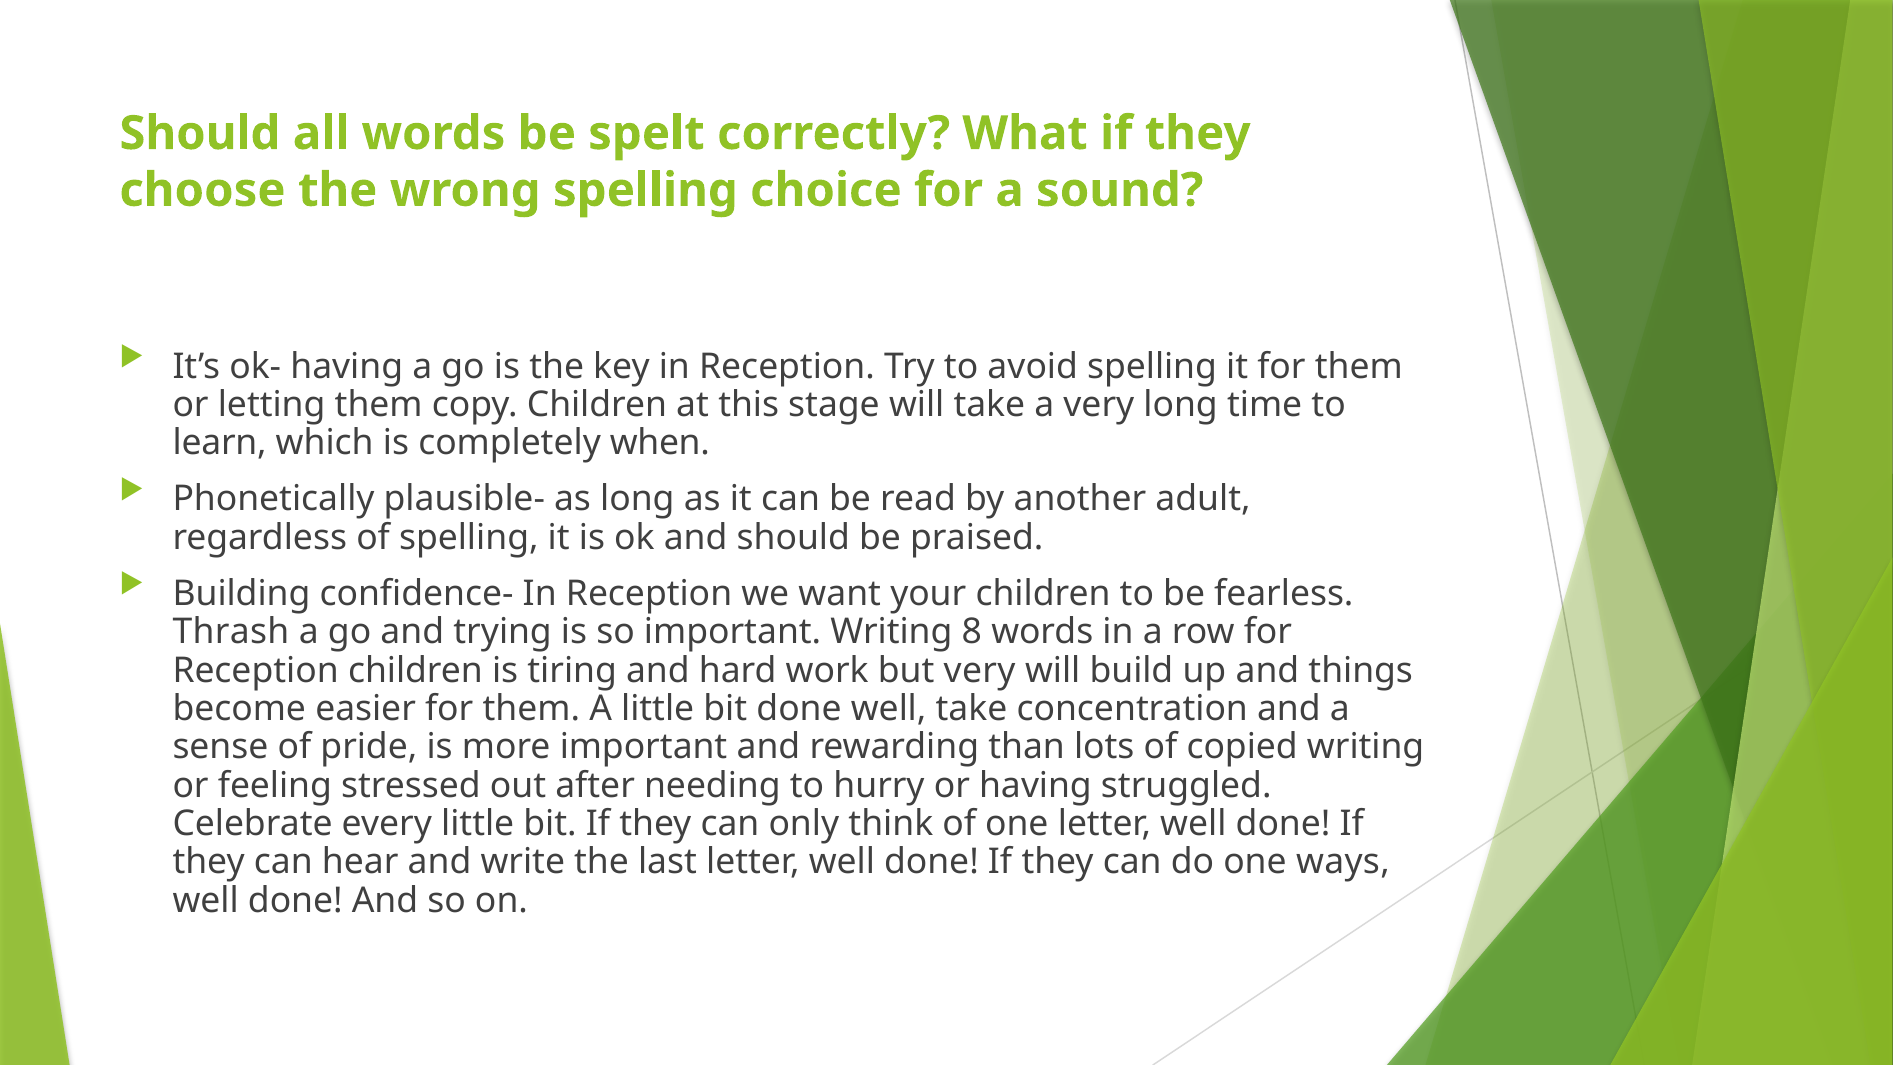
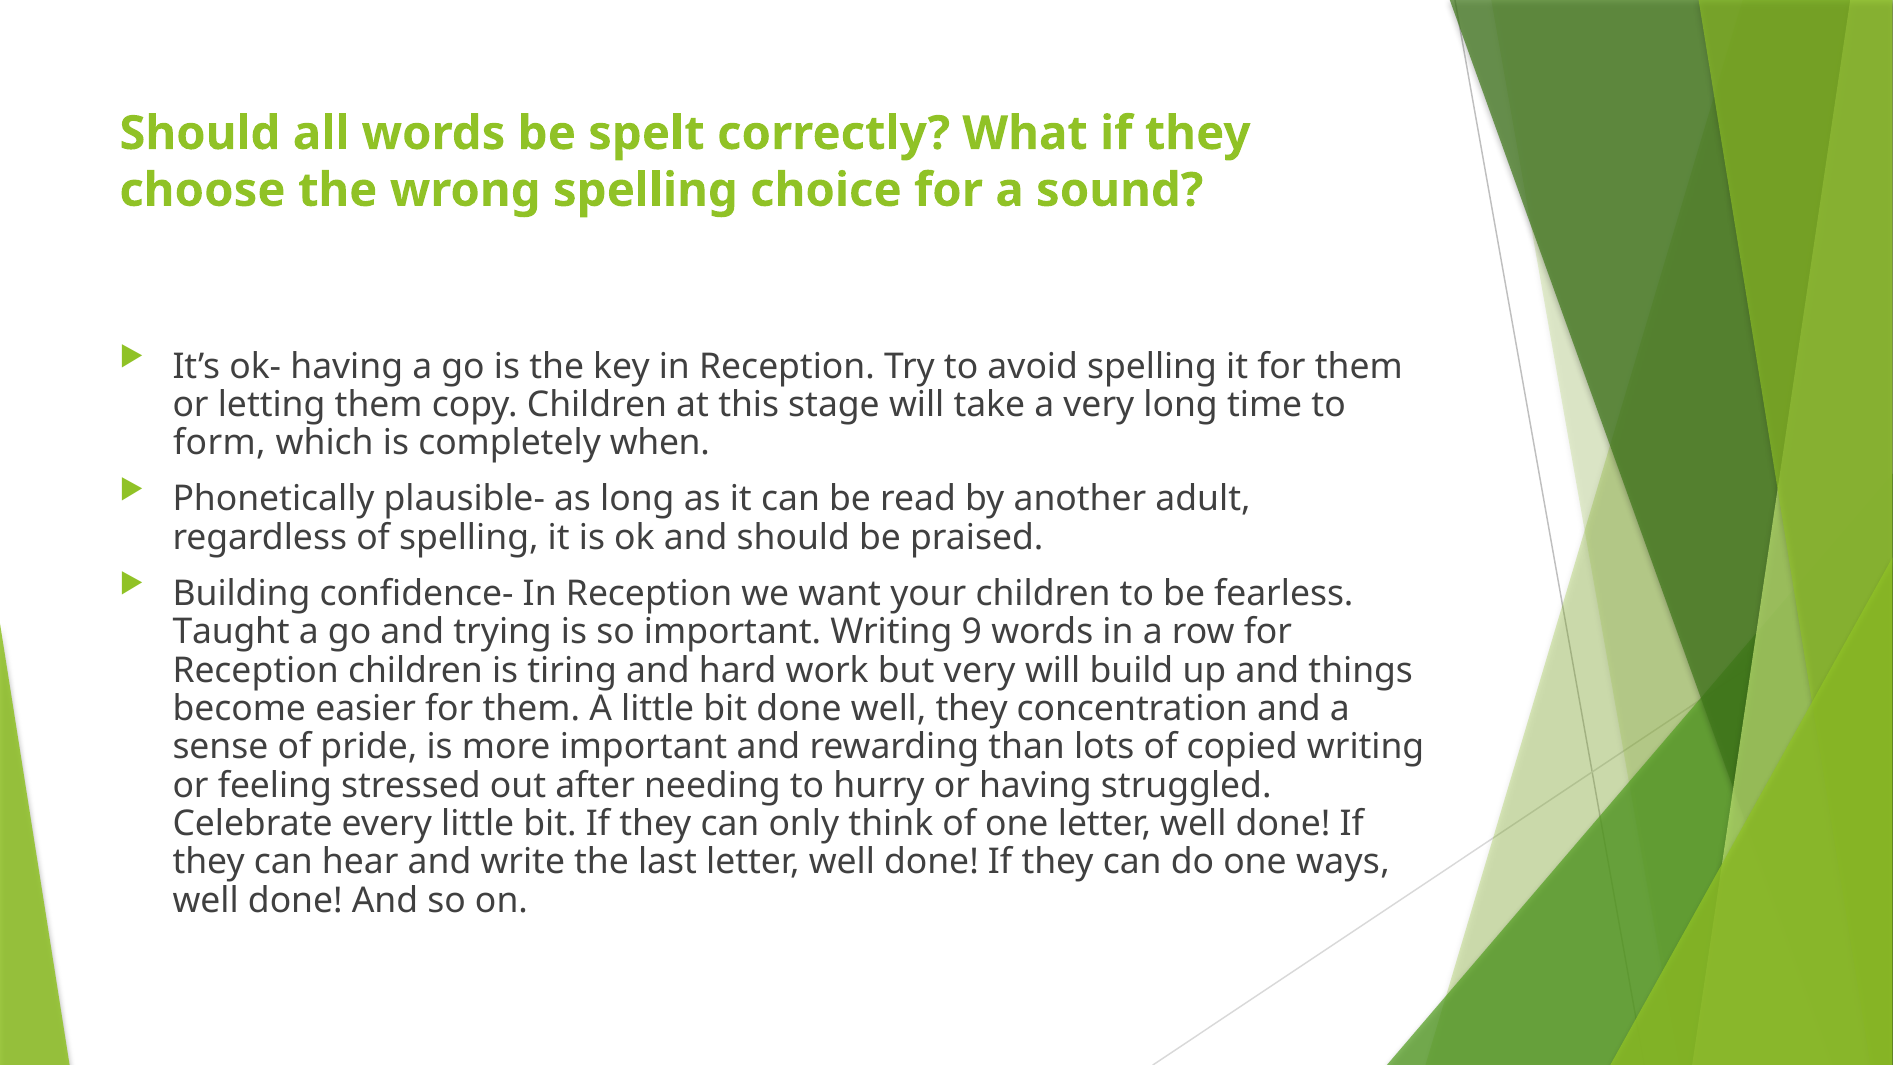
learn: learn -> form
Thrash: Thrash -> Taught
8: 8 -> 9
well take: take -> they
